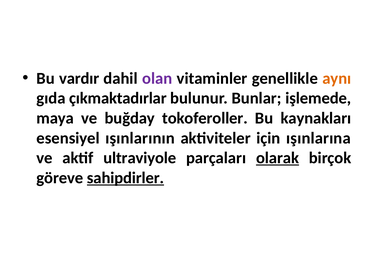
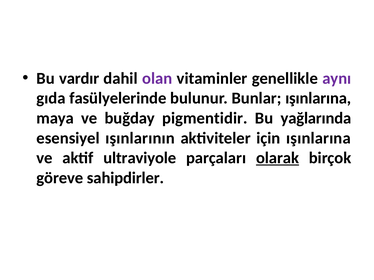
aynı colour: orange -> purple
çıkmaktadırlar: çıkmaktadırlar -> fasülyelerinde
Bunlar işlemede: işlemede -> ışınlarına
tokoferoller: tokoferoller -> pigmentidir
kaynakları: kaynakları -> yağlarında
sahipdirler underline: present -> none
